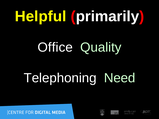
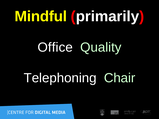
Helpful: Helpful -> Mindful
Need: Need -> Chair
